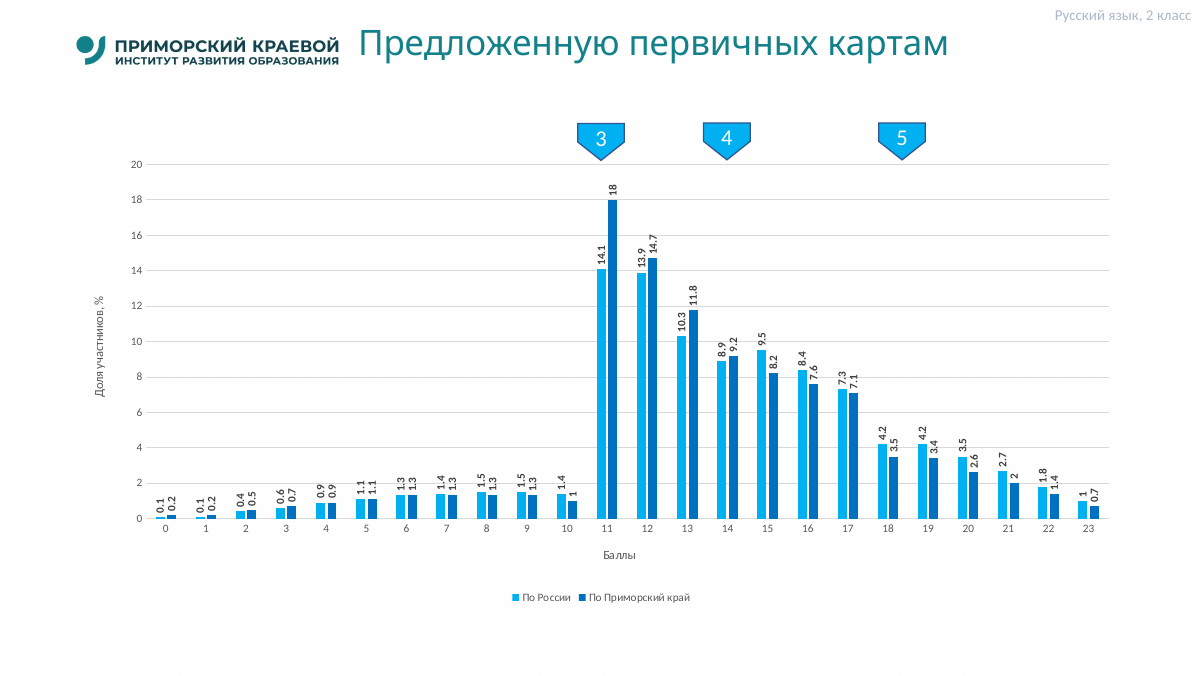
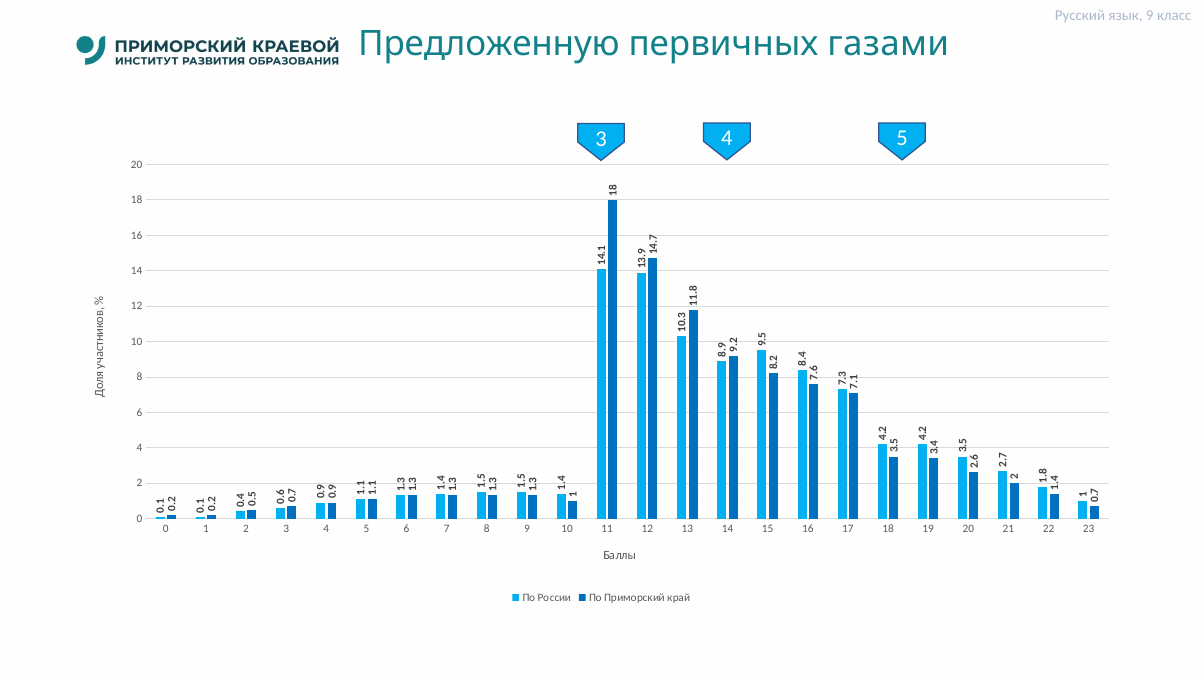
язык 2: 2 -> 9
картам: картам -> газами
